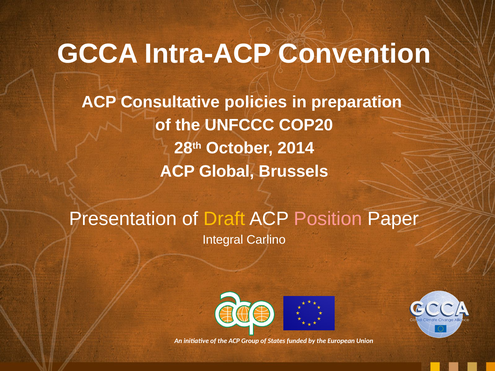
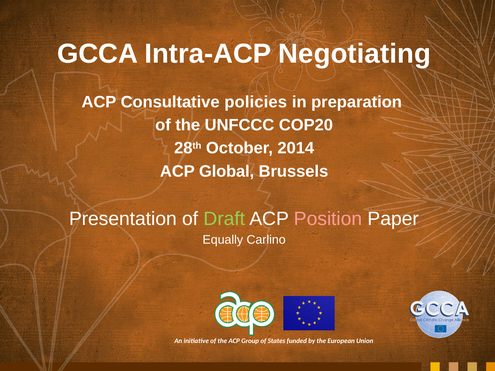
Convention: Convention -> Negotiating
Draft colour: yellow -> light green
Integral: Integral -> Equally
